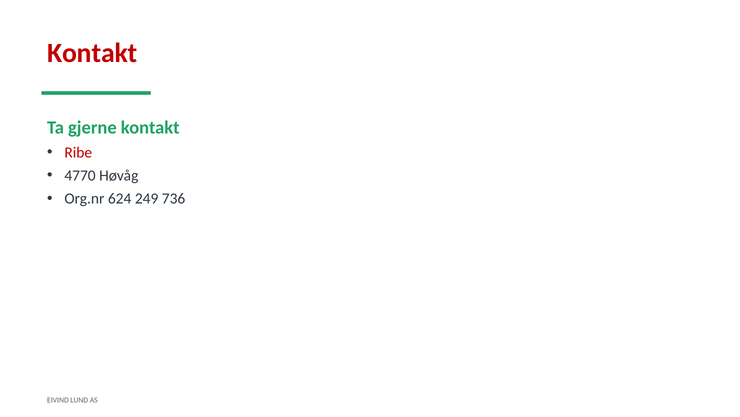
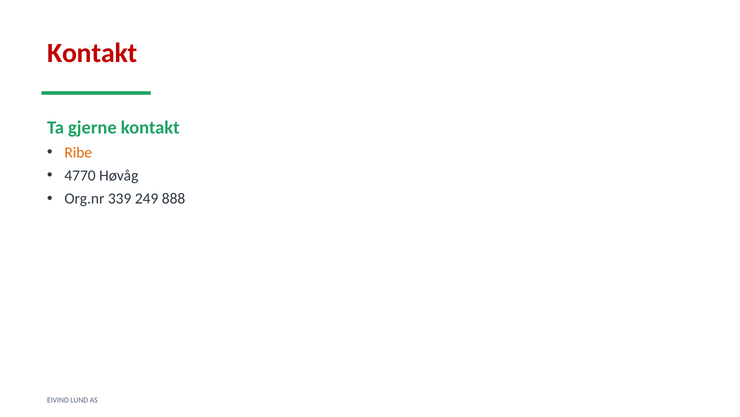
Ribe colour: red -> orange
624: 624 -> 339
736: 736 -> 888
